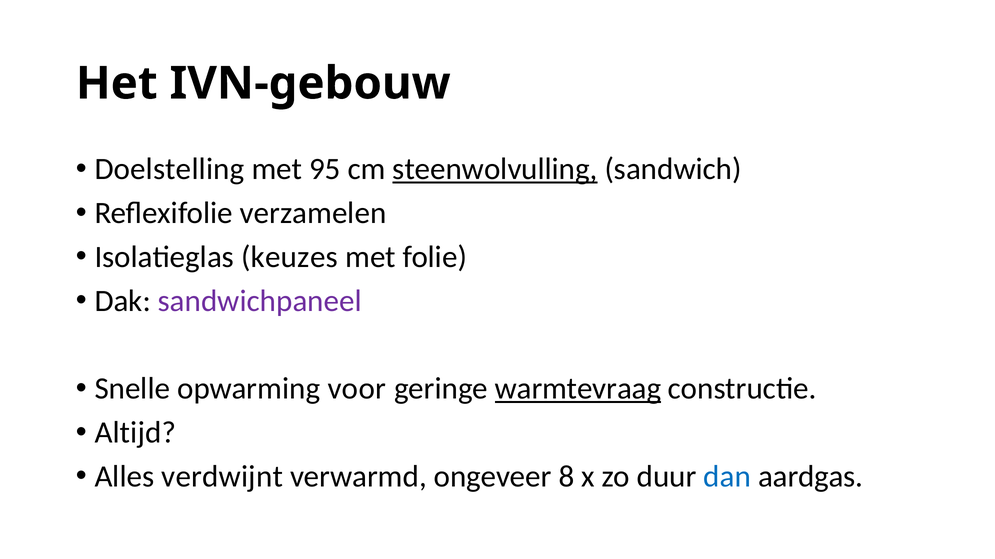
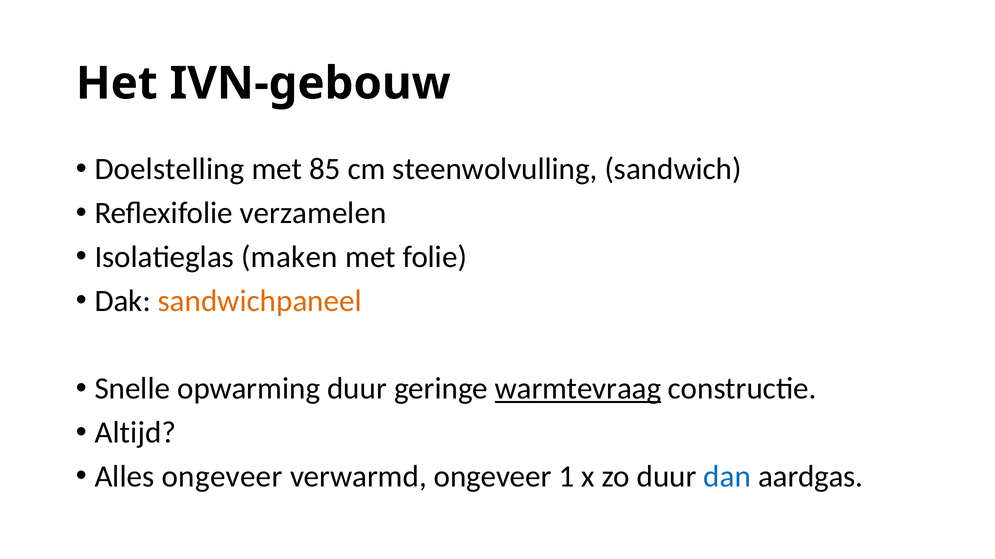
95: 95 -> 85
steenwolvulling underline: present -> none
keuzes: keuzes -> maken
sandwichpaneel colour: purple -> orange
opwarming voor: voor -> duur
Alles verdwijnt: verdwijnt -> ongeveer
8: 8 -> 1
